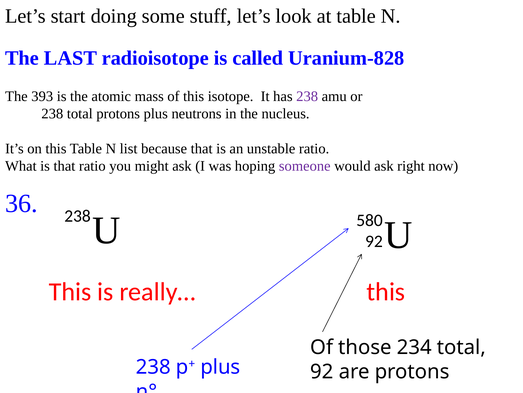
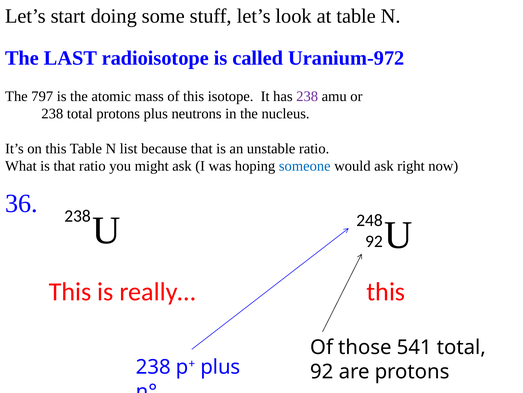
Uranium-828: Uranium-828 -> Uranium-972
393: 393 -> 797
someone colour: purple -> blue
580: 580 -> 248
234: 234 -> 541
